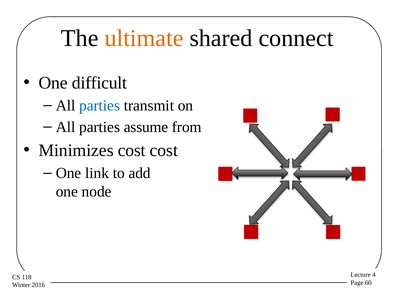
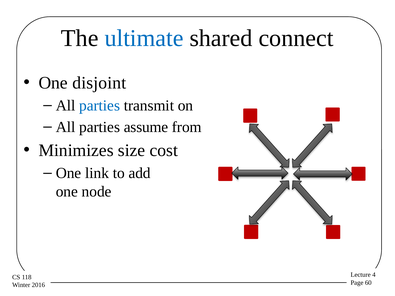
ultimate colour: orange -> blue
difficult: difficult -> disjoint
Minimizes cost: cost -> size
